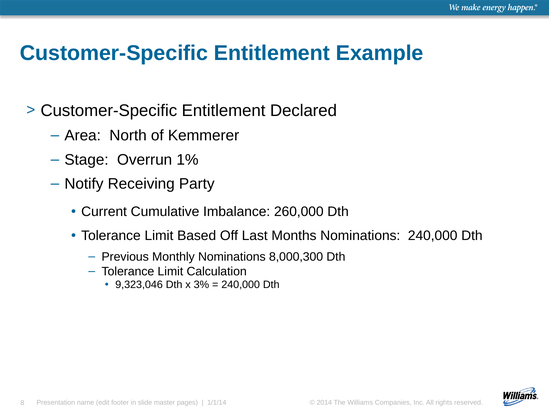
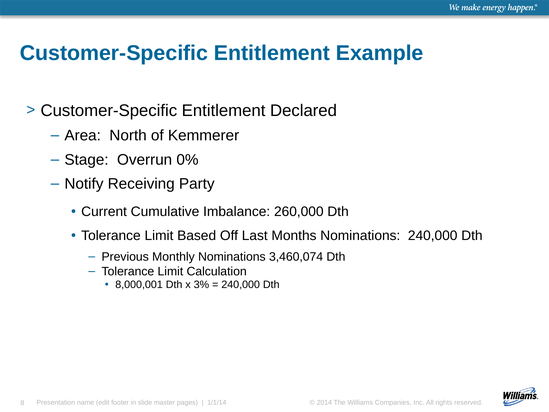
1%: 1% -> 0%
8,000,300: 8,000,300 -> 3,460,074
9,323,046: 9,323,046 -> 8,000,001
